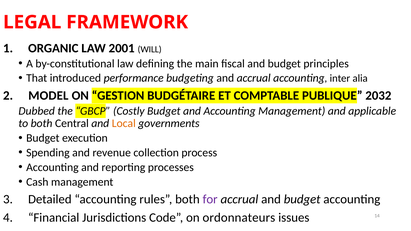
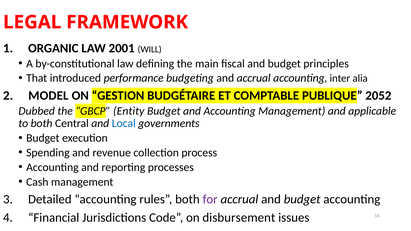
2032: 2032 -> 2052
Costly: Costly -> Entity
Local colour: orange -> blue
ordonnateurs: ordonnateurs -> disbursement
